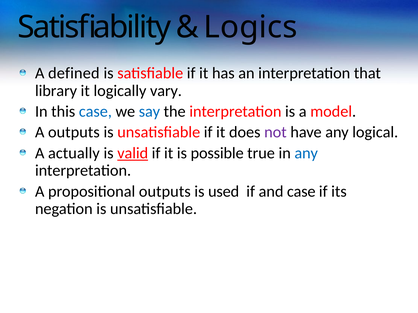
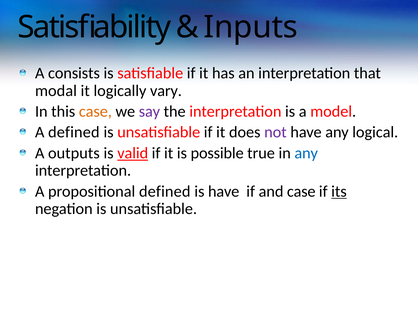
Logics: Logics -> Inputs
defined: defined -> consists
library: library -> modal
case at (95, 112) colour: blue -> orange
say colour: blue -> purple
A outputs: outputs -> defined
actually: actually -> outputs
propositional outputs: outputs -> defined
is used: used -> have
its underline: none -> present
